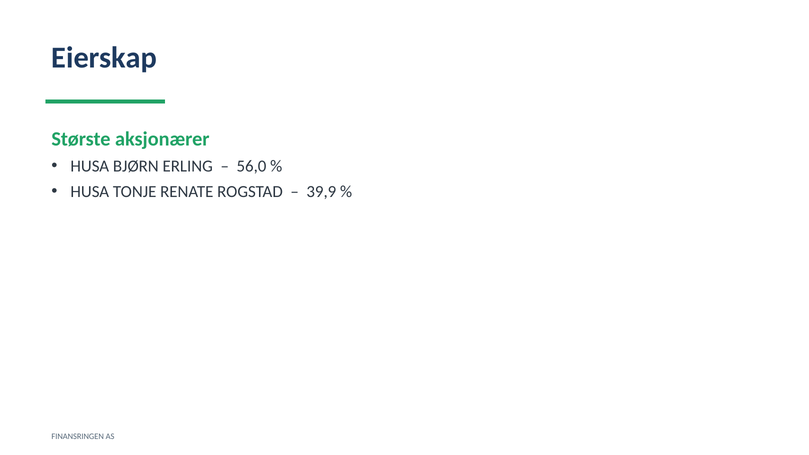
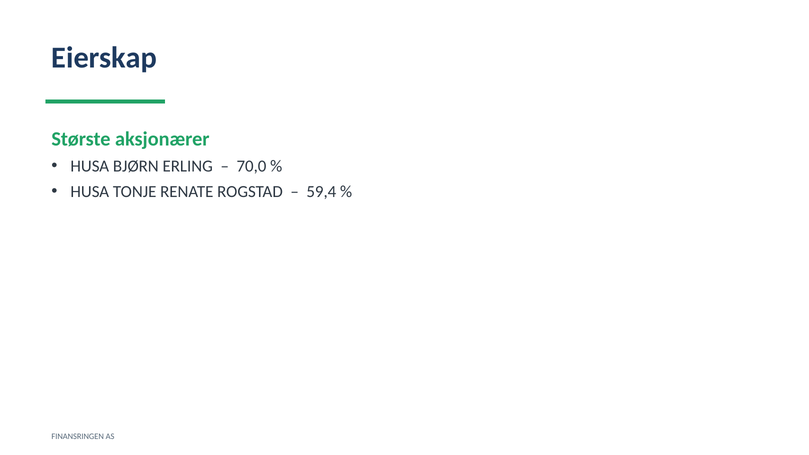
56,0: 56,0 -> 70,0
39,9: 39,9 -> 59,4
